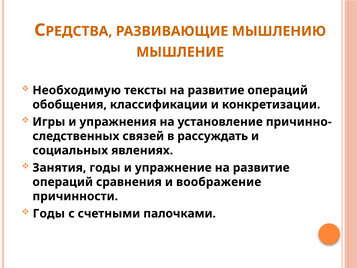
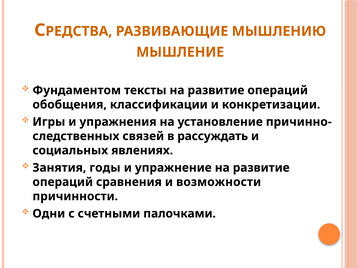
Необходимую: Необходимую -> Фундаментом
воображение: воображение -> возможности
Годы at (49, 213): Годы -> Одни
